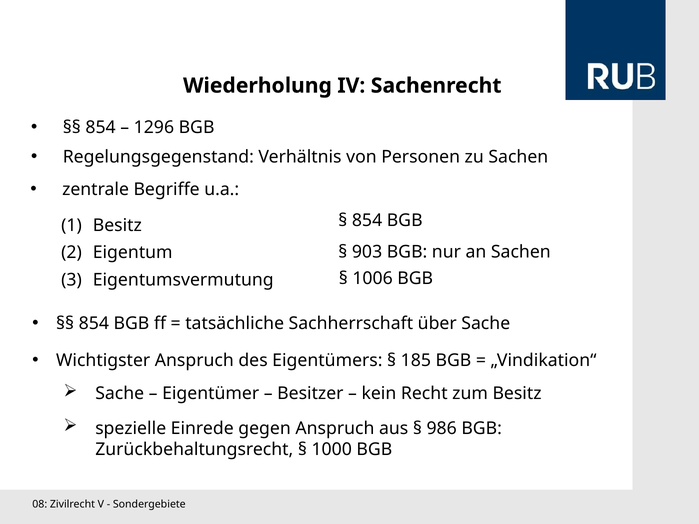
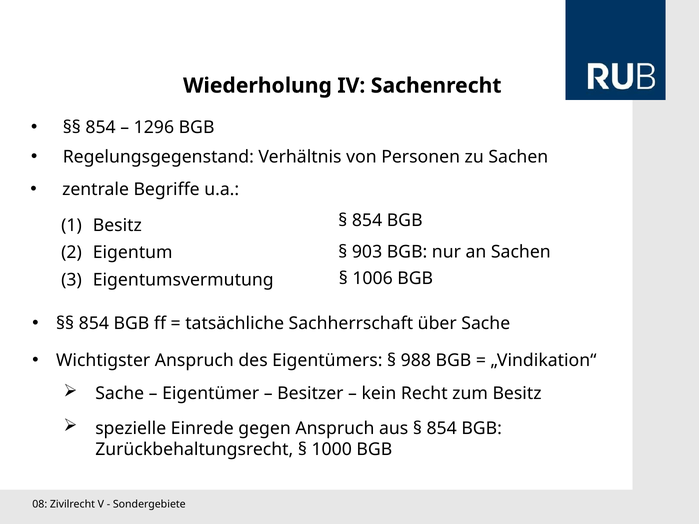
185: 185 -> 988
986 at (442, 429): 986 -> 854
